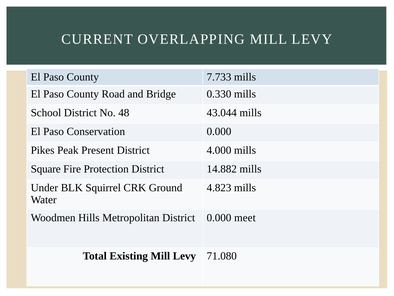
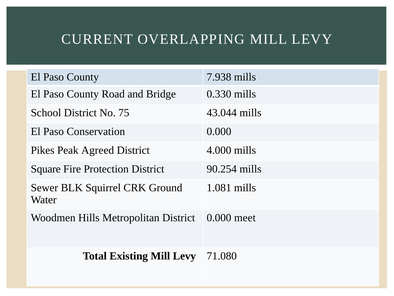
7.733: 7.733 -> 7.938
48: 48 -> 75
Present: Present -> Agreed
14.882: 14.882 -> 90.254
Under: Under -> Sewer
4.823: 4.823 -> 1.081
